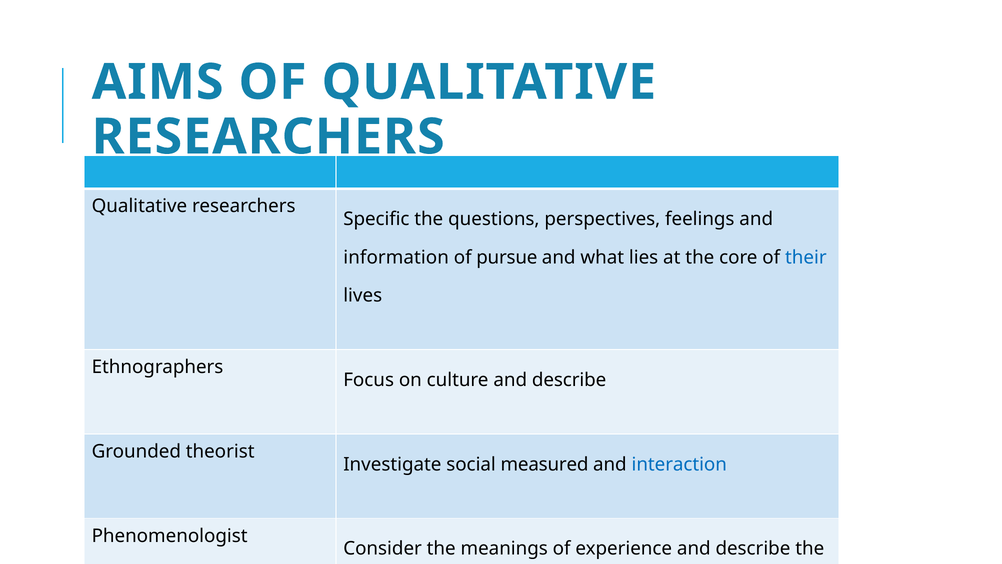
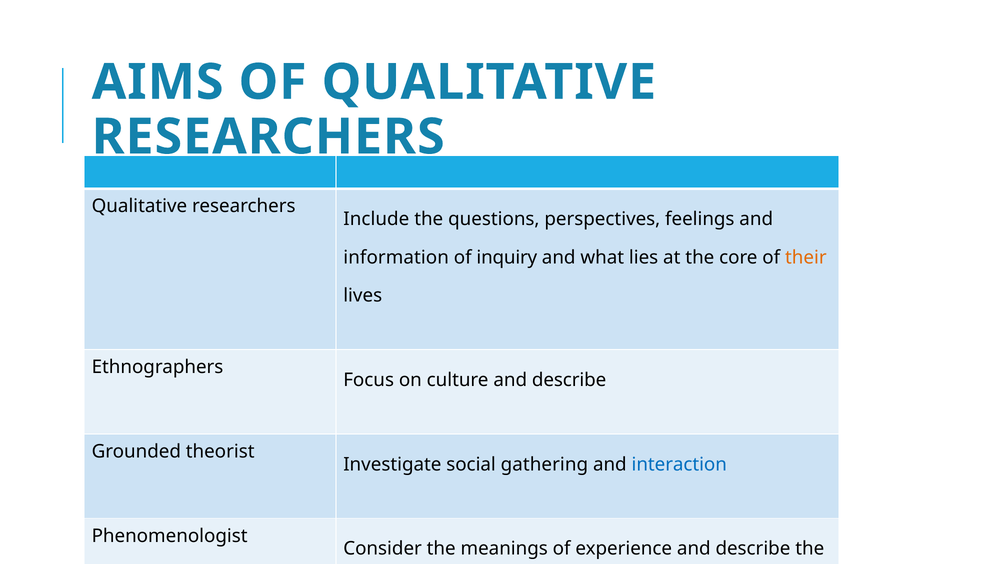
Specific: Specific -> Include
pursue: pursue -> inquiry
their colour: blue -> orange
measured: measured -> gathering
